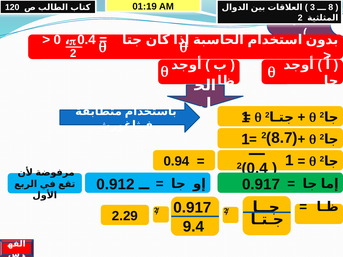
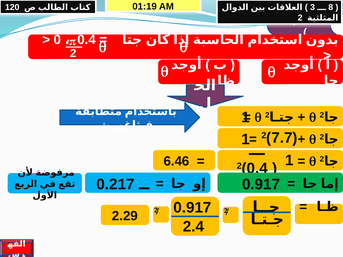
8.7: 8.7 -> 7.7
0.94: 0.94 -> 6.46
0.912: 0.912 -> 0.217
9.4: 9.4 -> 2.4
